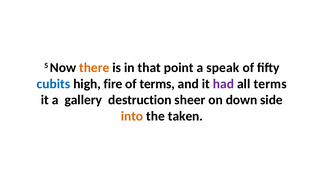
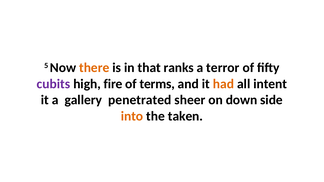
point: point -> ranks
speak: speak -> terror
cubits colour: blue -> purple
had colour: purple -> orange
all terms: terms -> intent
destruction: destruction -> penetrated
